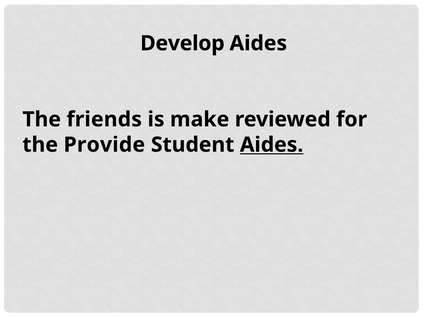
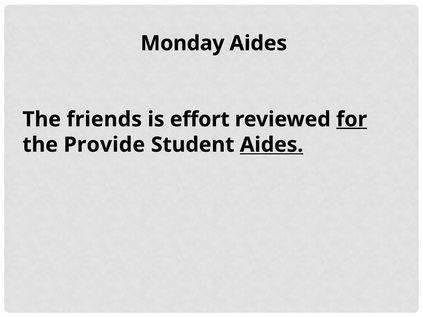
Develop: Develop -> Monday
make: make -> effort
for underline: none -> present
